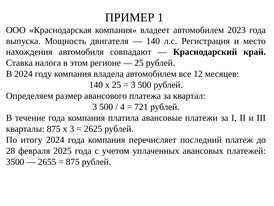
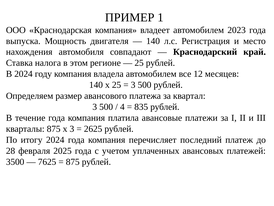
721: 721 -> 835
2655: 2655 -> 7625
